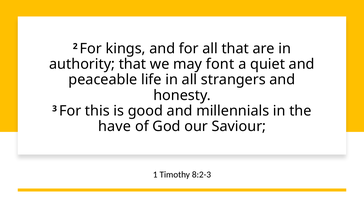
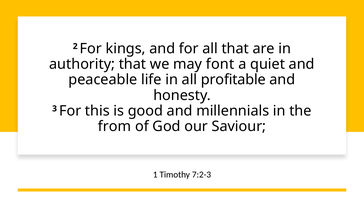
strangers: strangers -> profitable
have: have -> from
8:2-3: 8:2-3 -> 7:2-3
